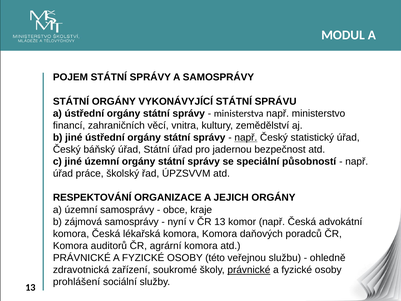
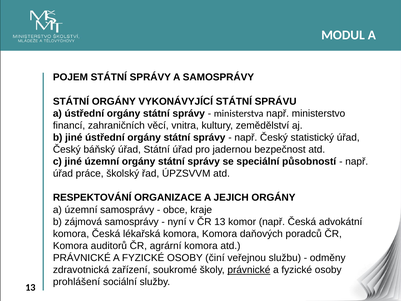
např at (246, 137) underline: present -> none
této: této -> činí
ohledně: ohledně -> odměny
